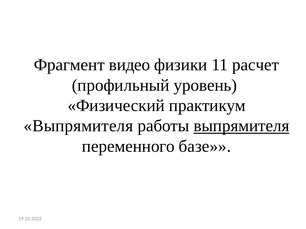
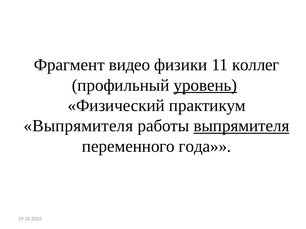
расчет: расчет -> коллег
уровень underline: none -> present
базе: базе -> года
